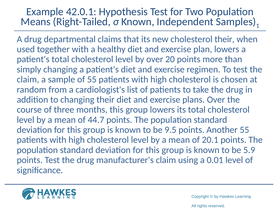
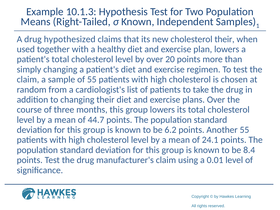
42.0.1: 42.0.1 -> 10.1.3
departmental: departmental -> hypothesized
9.5: 9.5 -> 6.2
20.1: 20.1 -> 24.1
5.9: 5.9 -> 8.4
